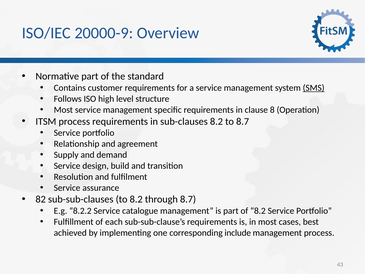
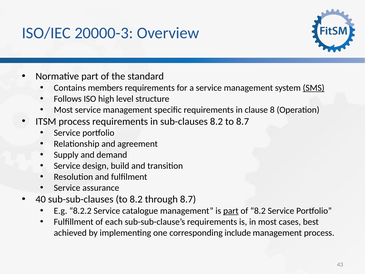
20000-9: 20000-9 -> 20000-3
customer: customer -> members
82: 82 -> 40
part at (231, 211) underline: none -> present
